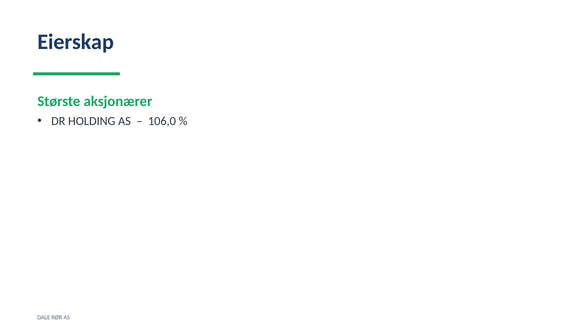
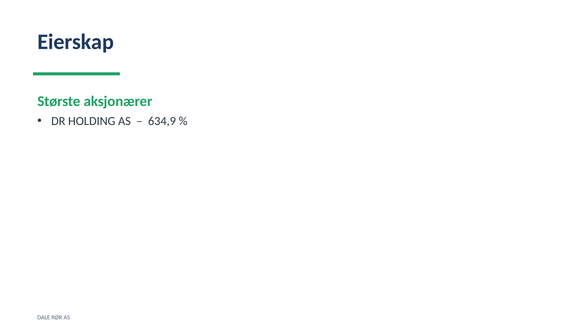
106,0: 106,0 -> 634,9
